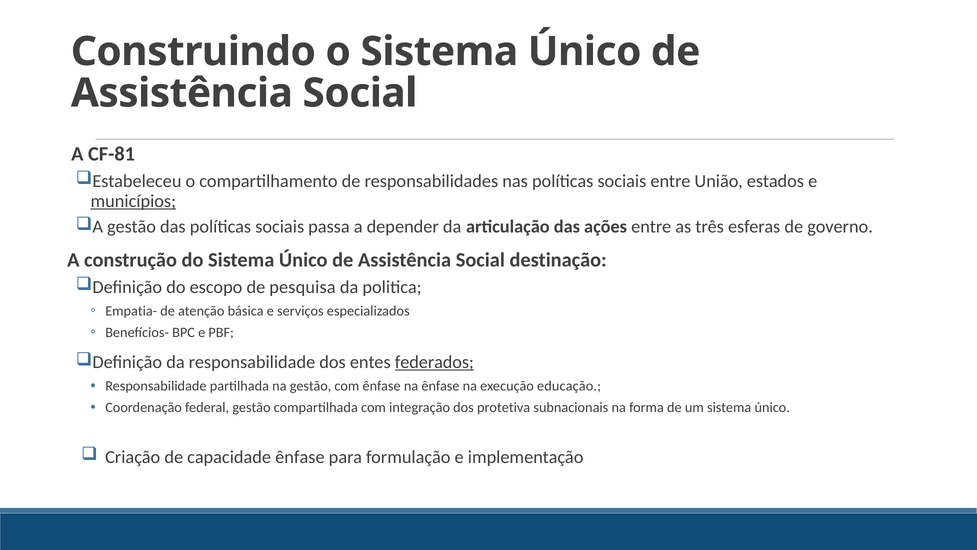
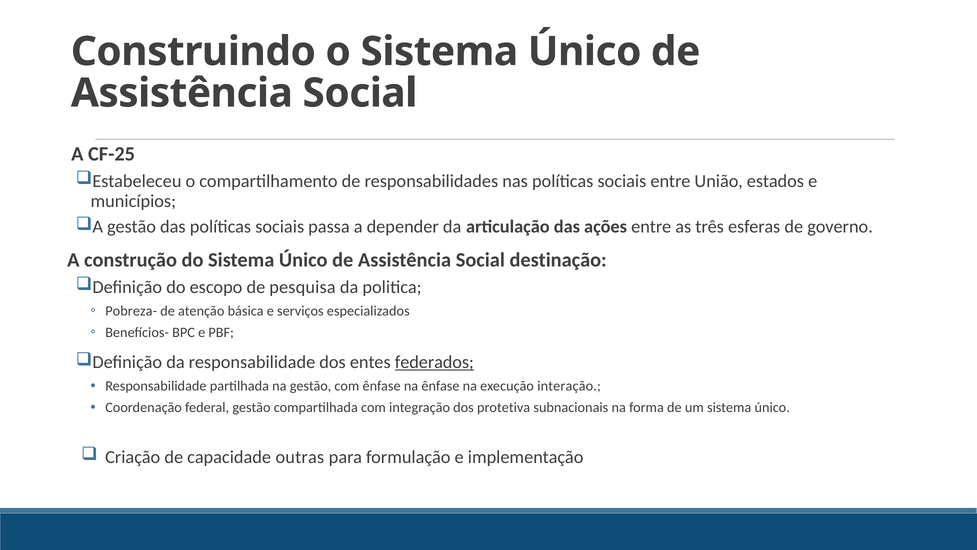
CF-81: CF-81 -> CF-25
municípios underline: present -> none
Empatia-: Empatia- -> Pobreza-
educação: educação -> interação
capacidade ênfase: ênfase -> outras
